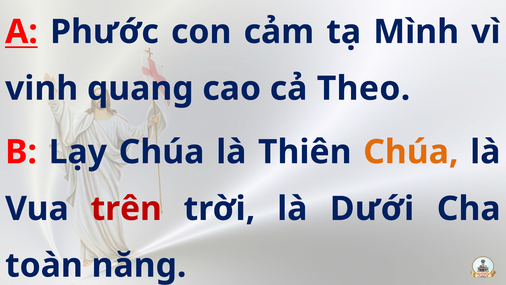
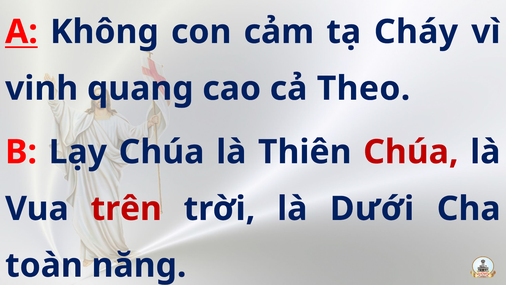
Phước: Phước -> Không
Mình: Mình -> Cháy
Chúa at (411, 152) colour: orange -> red
